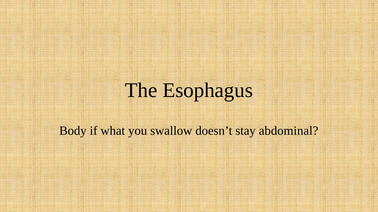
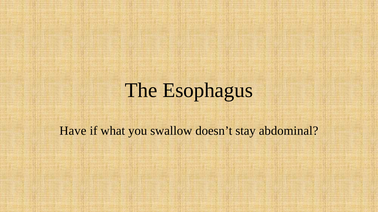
Body: Body -> Have
